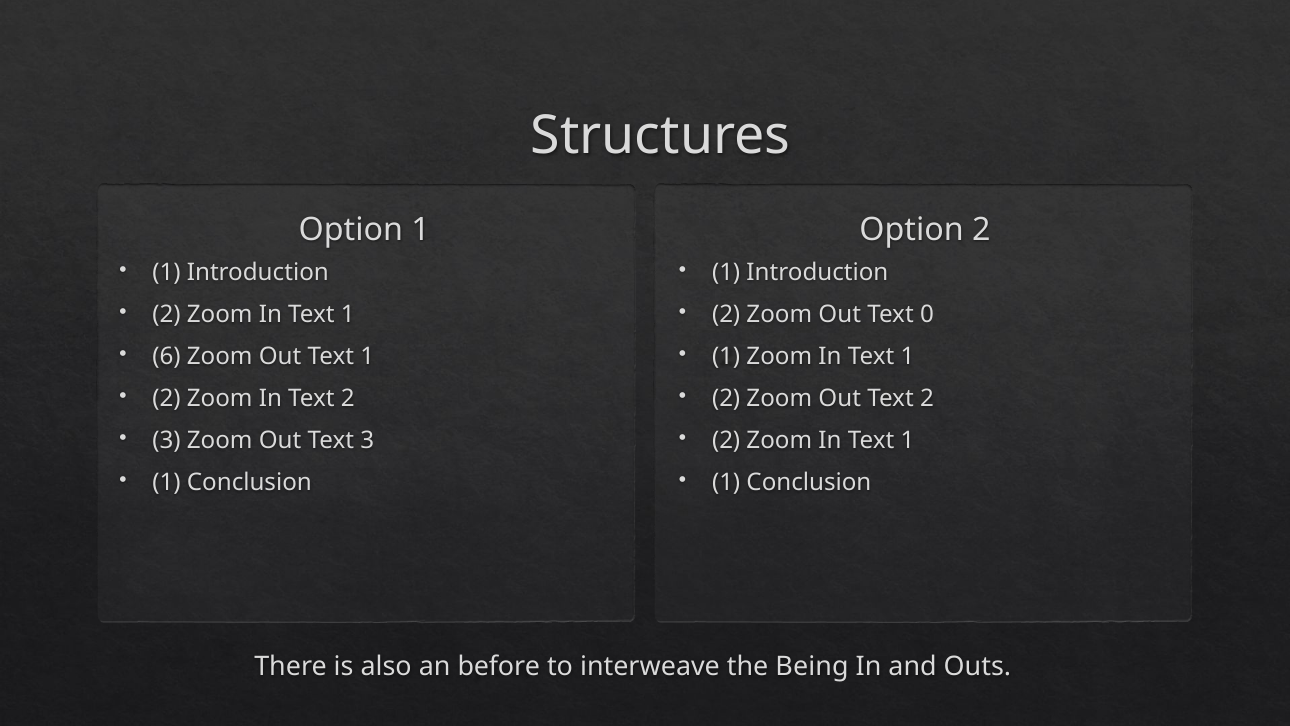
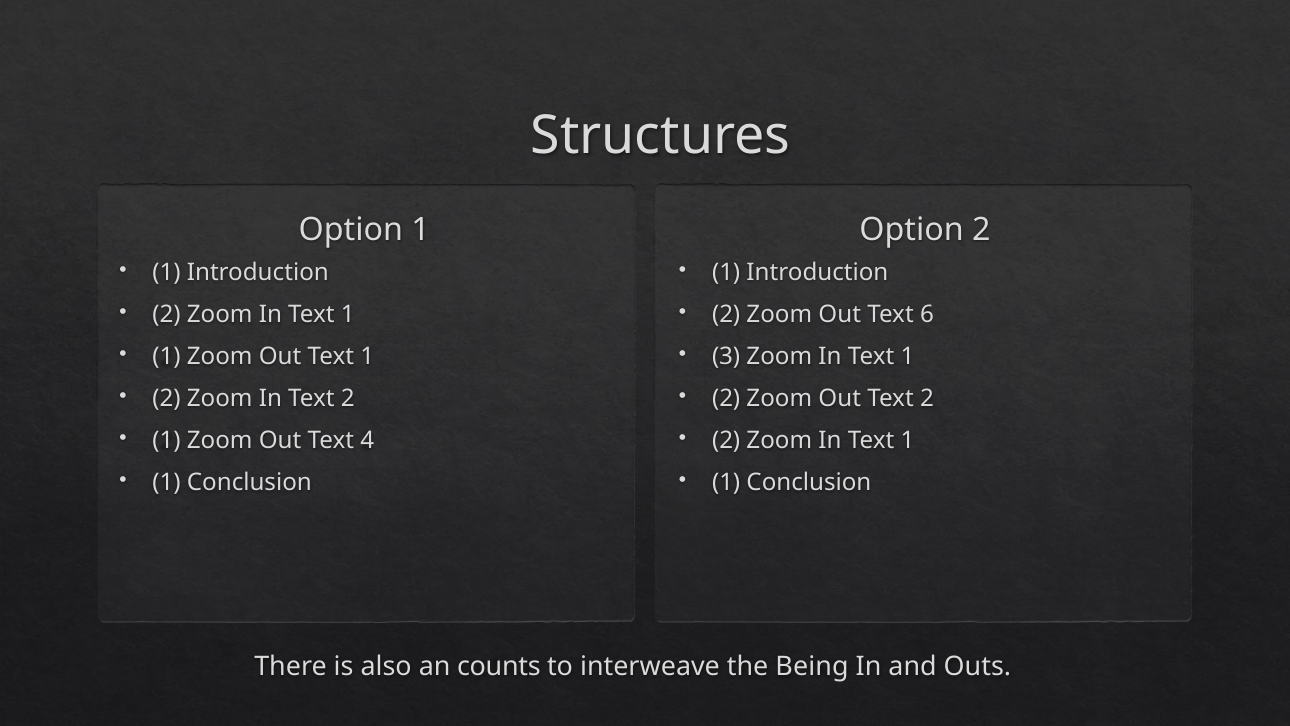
0: 0 -> 6
6 at (167, 357): 6 -> 1
1 at (726, 357): 1 -> 3
3 at (167, 441): 3 -> 1
Text 3: 3 -> 4
before: before -> counts
